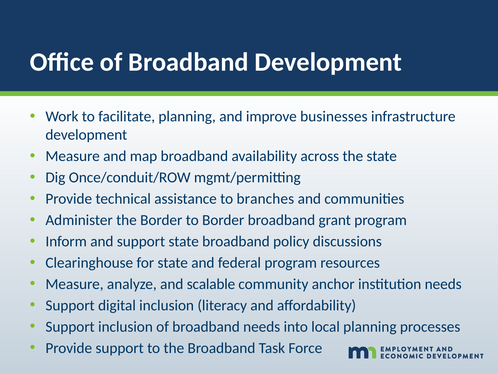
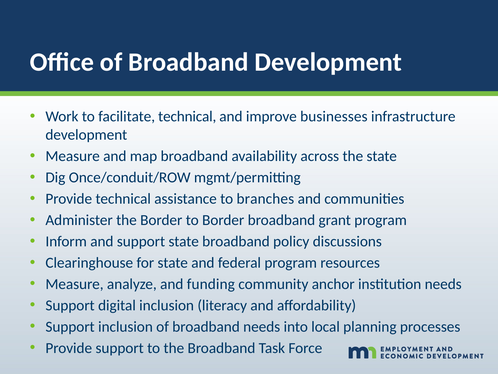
facilitate planning: planning -> technical
scalable: scalable -> funding
